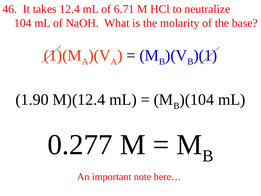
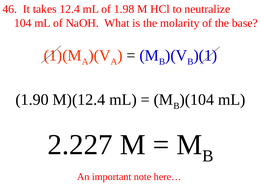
6.71: 6.71 -> 1.98
0.277: 0.277 -> 2.227
